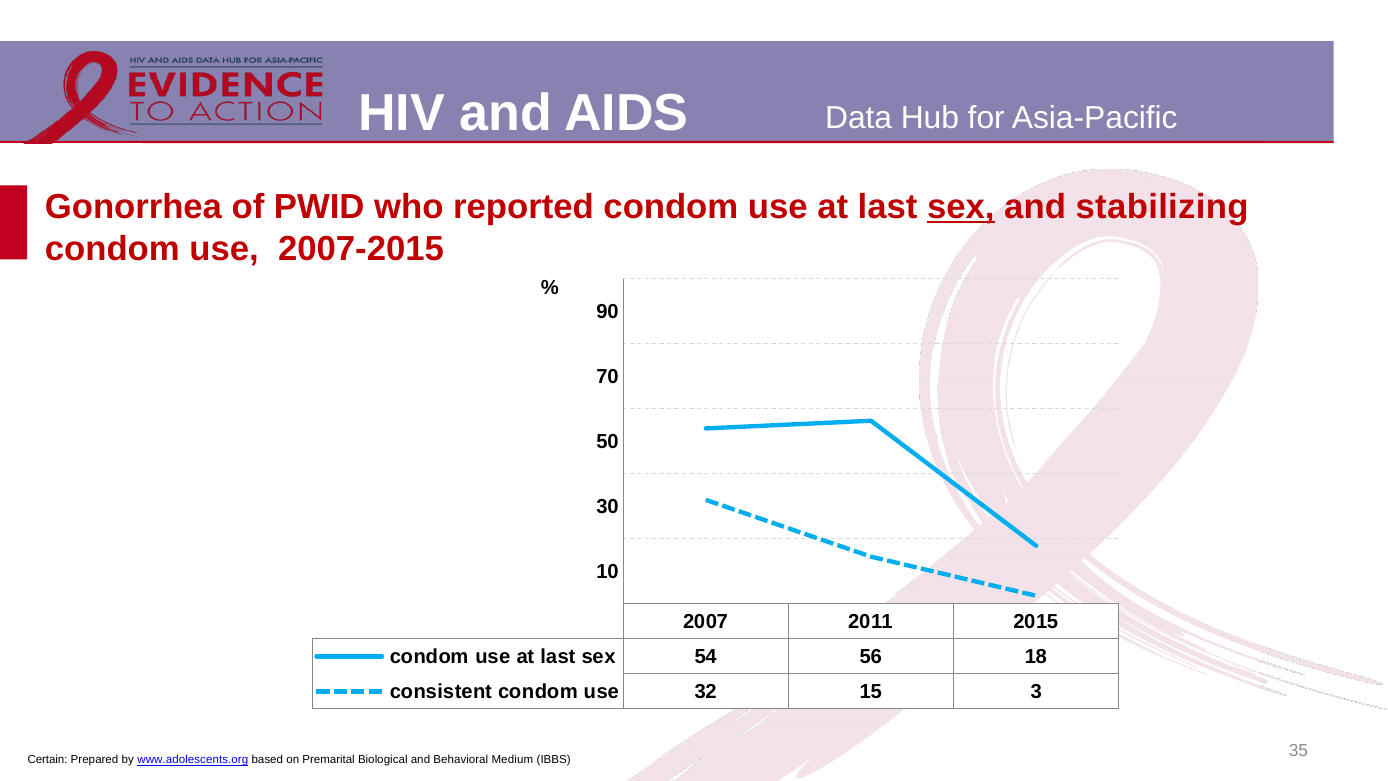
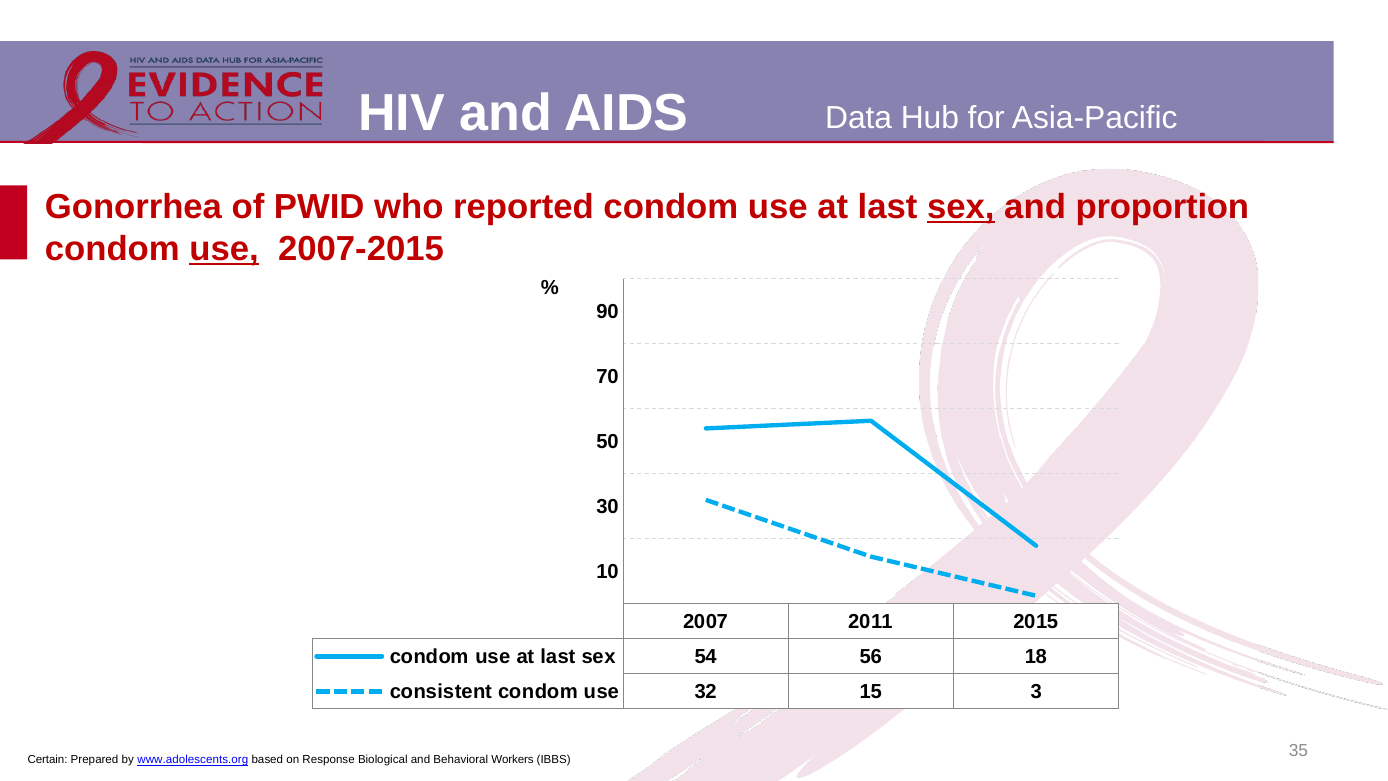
stabilizing: stabilizing -> proportion
use at (224, 249) underline: none -> present
Premarital: Premarital -> Response
Medium: Medium -> Workers
